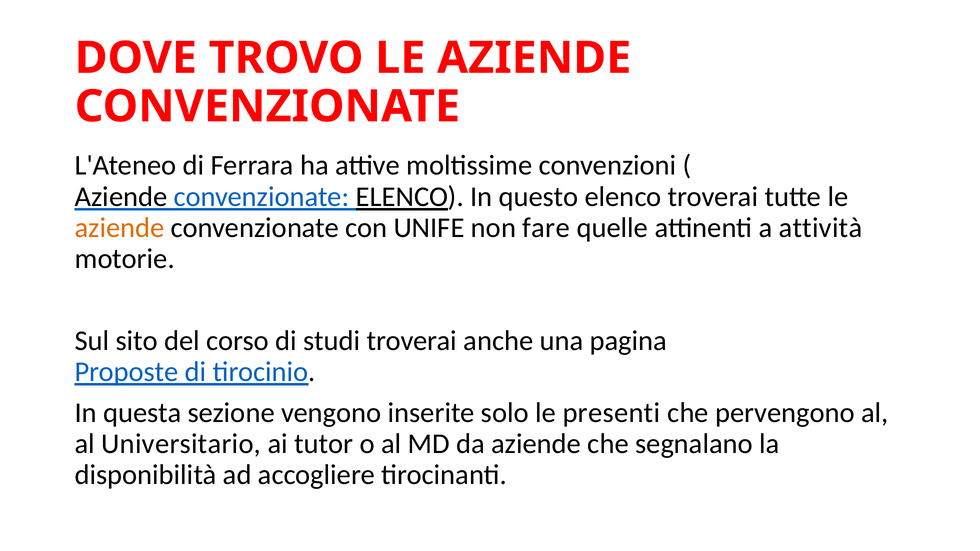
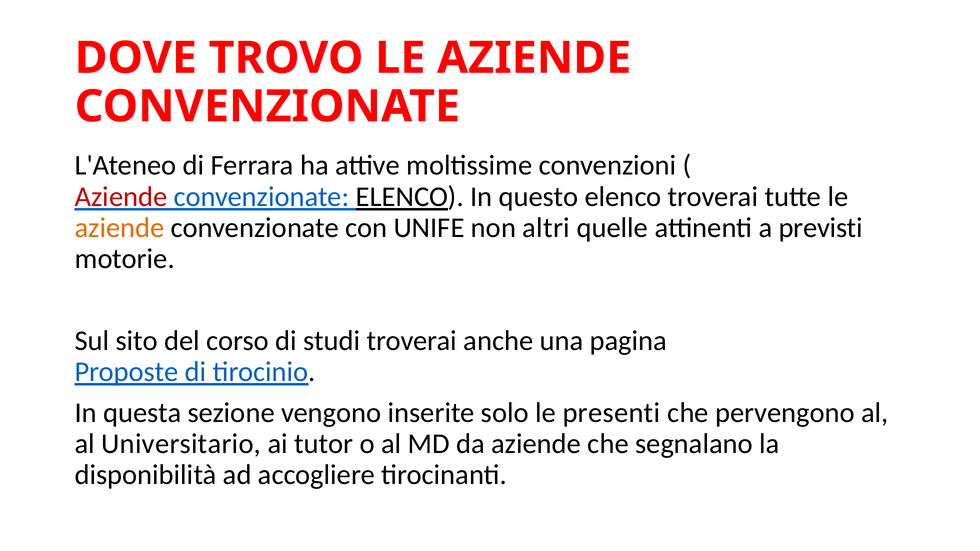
Aziende at (121, 197) colour: black -> red
fare: fare -> altri
attività: attività -> previsti
